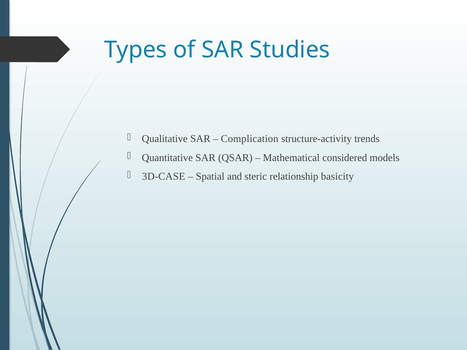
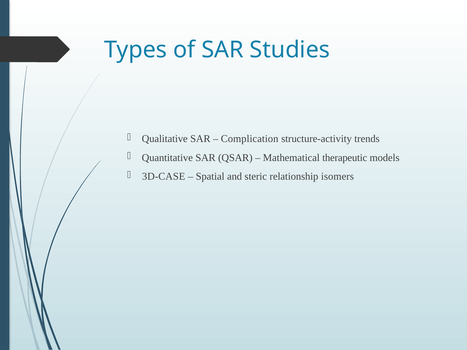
considered: considered -> therapeutic
basicity: basicity -> isomers
